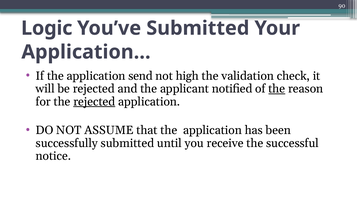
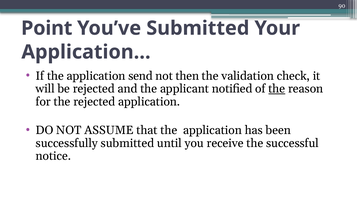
Logic: Logic -> Point
high: high -> then
rejected at (94, 101) underline: present -> none
